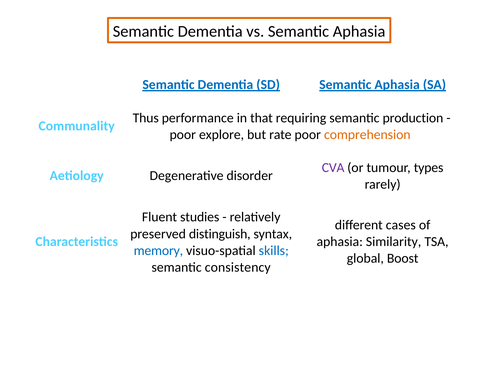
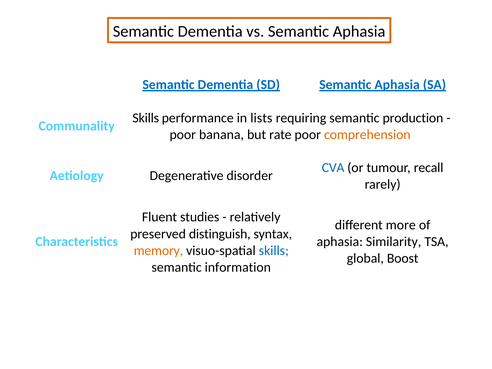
Thus at (146, 118): Thus -> Skills
that: that -> lists
explore: explore -> banana
CVA colour: purple -> blue
types: types -> recall
cases: cases -> more
memory colour: blue -> orange
consistency: consistency -> information
